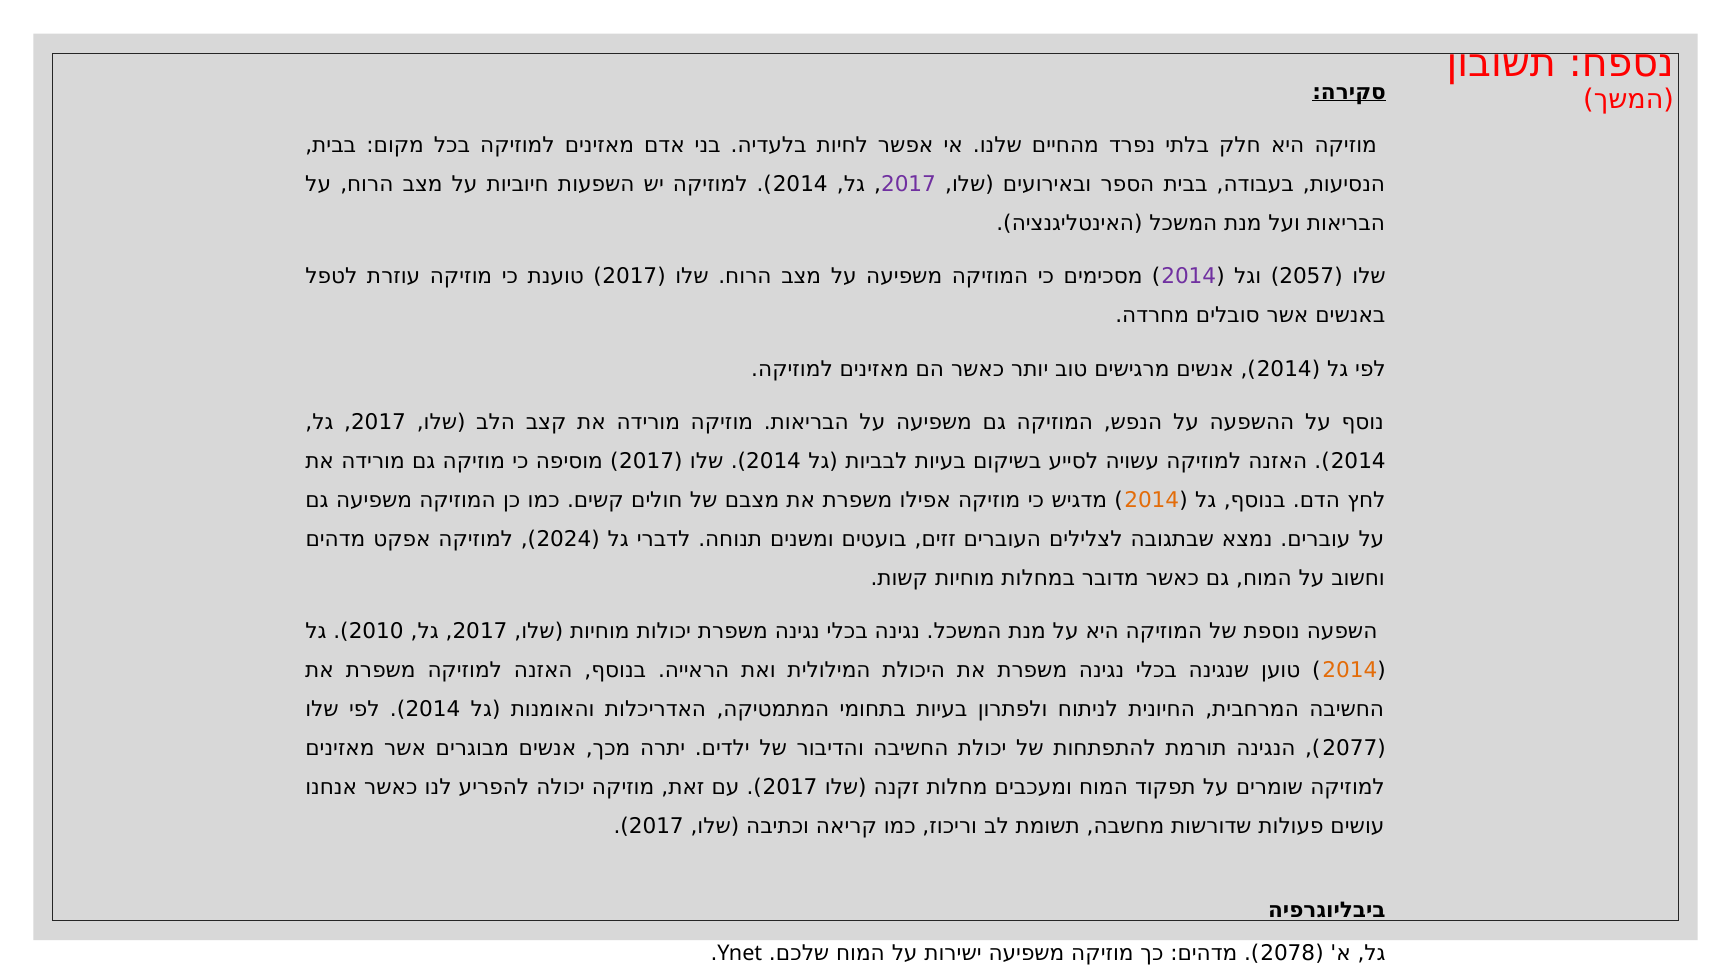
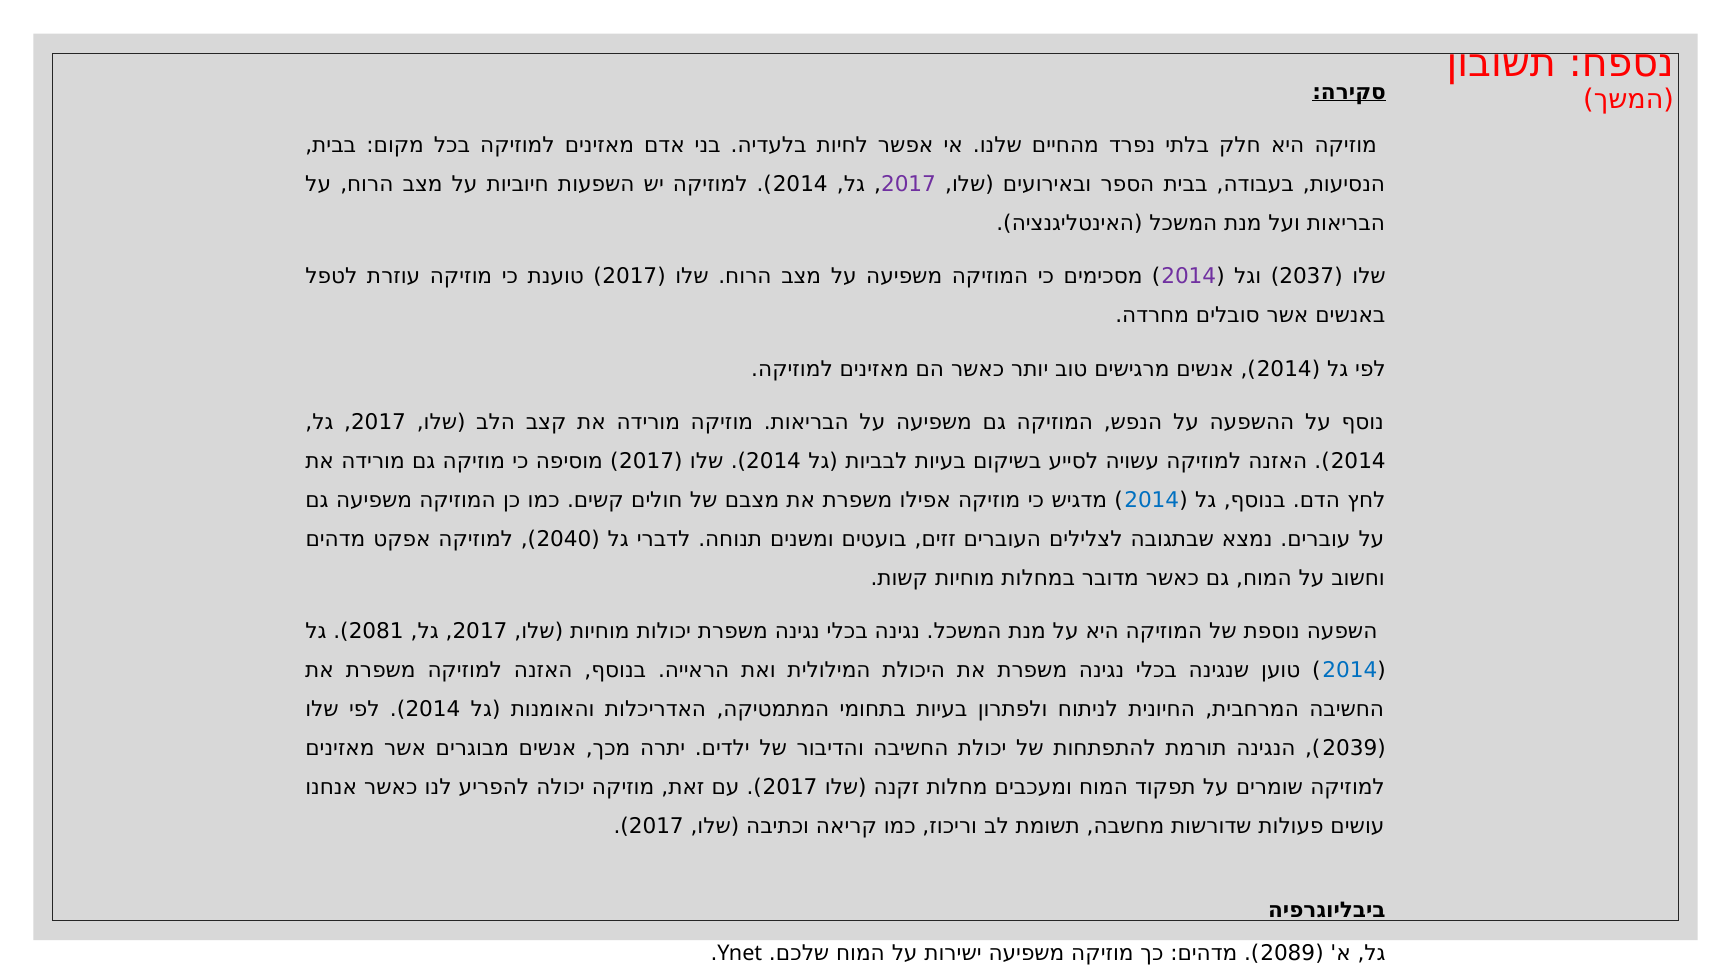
2057: 2057 -> 2037
2014 at (1152, 500) colour: orange -> blue
2024: 2024 -> 2040
2010: 2010 -> 2081
2014 at (1350, 670) colour: orange -> blue
2077: 2077 -> 2039
2078: 2078 -> 2089
